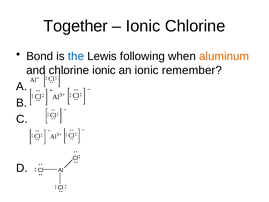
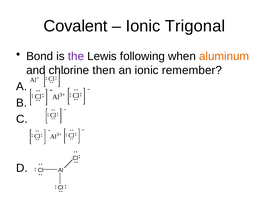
Together: Together -> Covalent
Ionic Chlorine: Chlorine -> Trigonal
the colour: blue -> purple
chlorine ionic: ionic -> then
